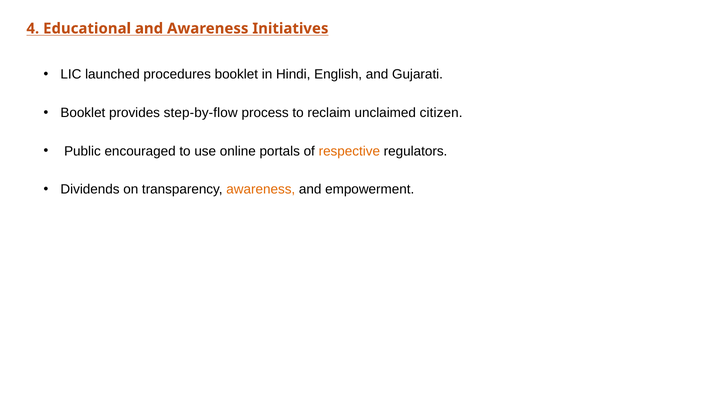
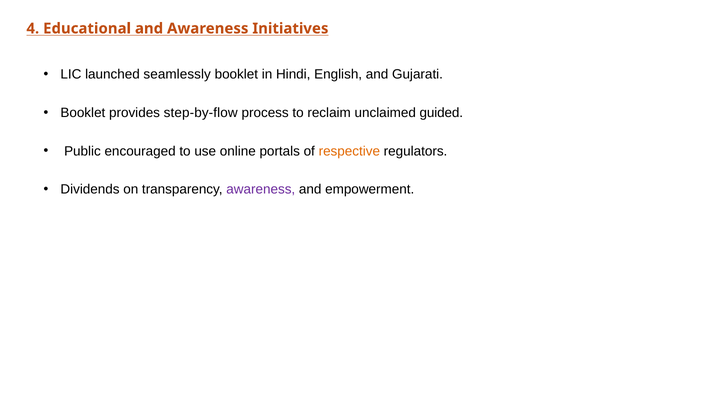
procedures: procedures -> seamlessly
citizen: citizen -> guided
awareness at (261, 190) colour: orange -> purple
